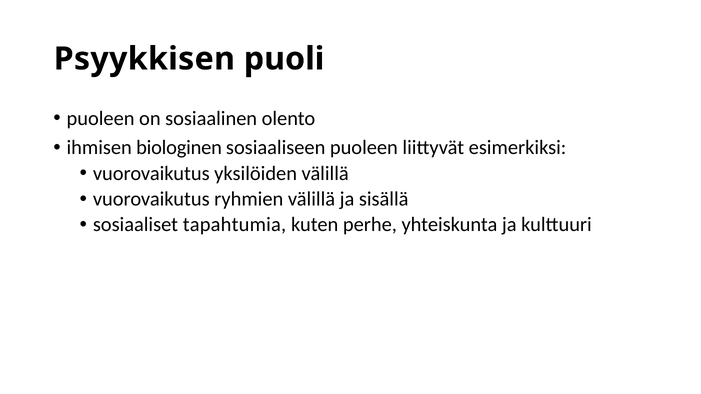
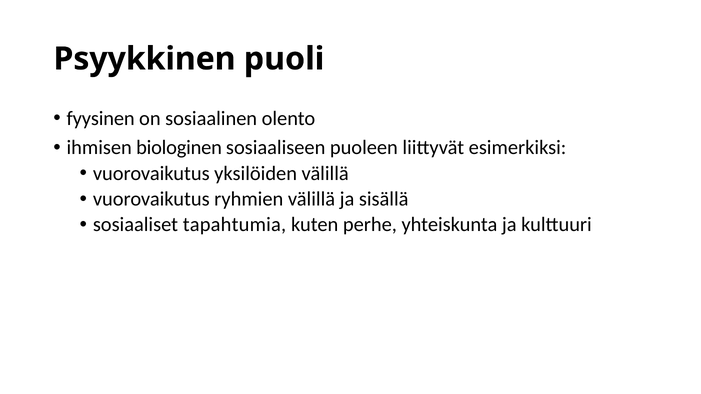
Psyykkisen: Psyykkisen -> Psyykkinen
puoleen at (101, 118): puoleen -> fyysinen
